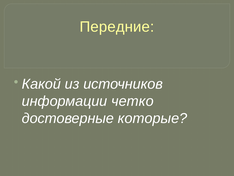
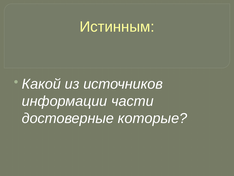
Передние: Передние -> Истинным
четко: четко -> части
